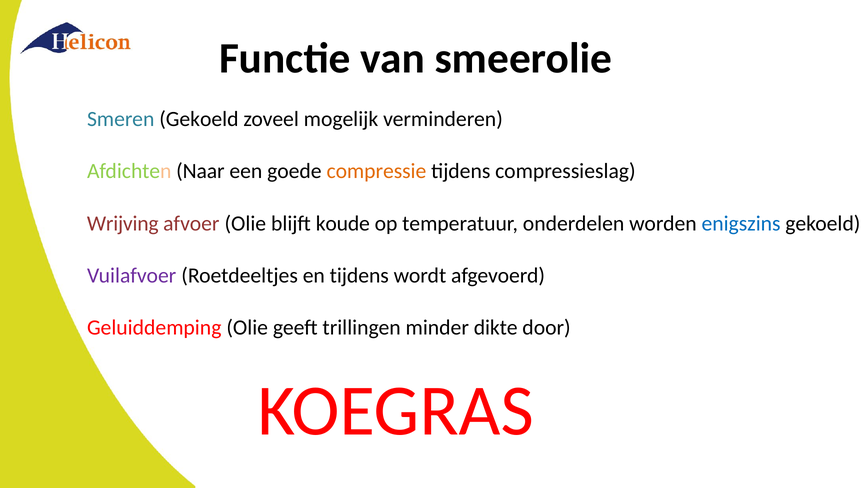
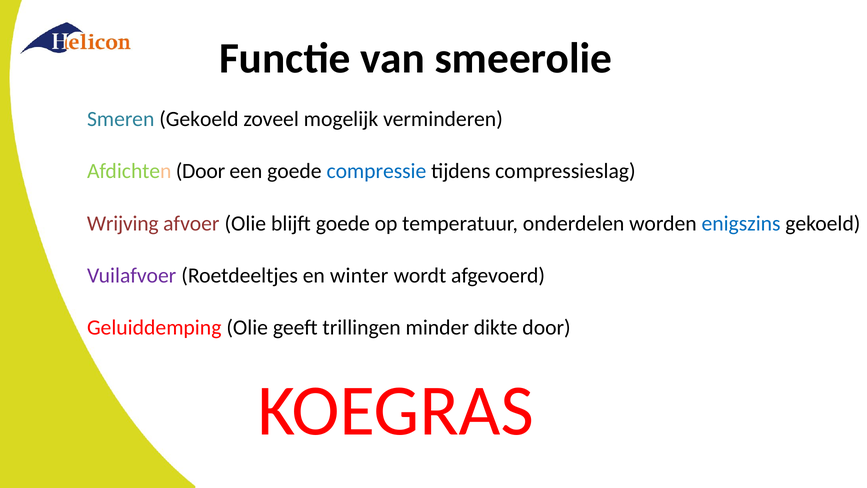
Afdichten Naar: Naar -> Door
compressie colour: orange -> blue
blijft koude: koude -> goede
en tijdens: tijdens -> winter
